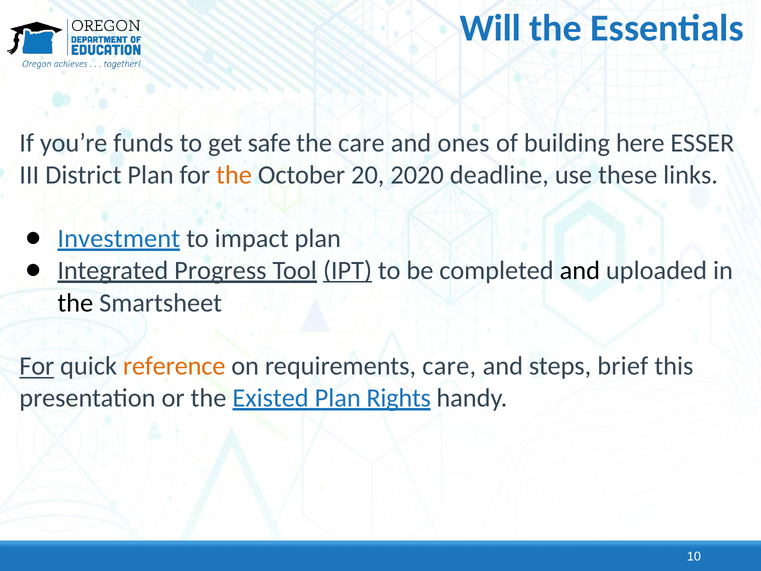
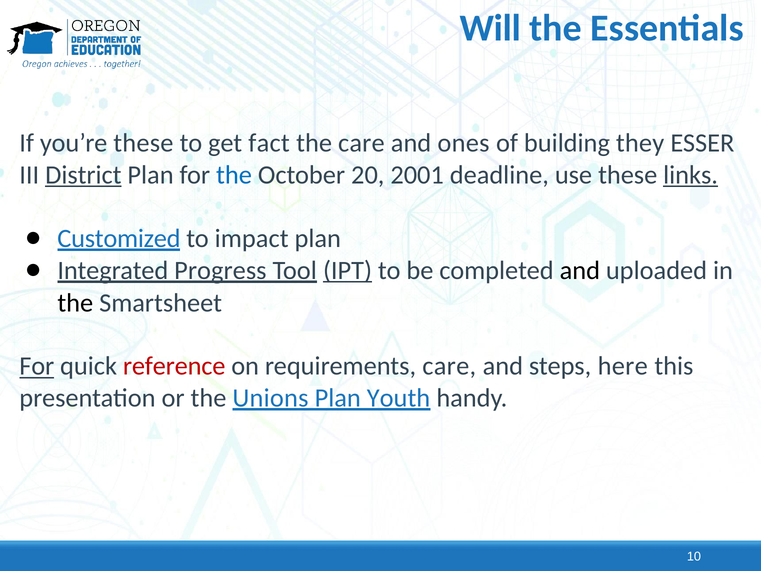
you’re funds: funds -> these
safe: safe -> fact
here: here -> they
District underline: none -> present
the at (234, 175) colour: orange -> blue
2020: 2020 -> 2001
links underline: none -> present
Investment: Investment -> Customized
reference colour: orange -> red
brief: brief -> here
Existed: Existed -> Unions
Rights: Rights -> Youth
